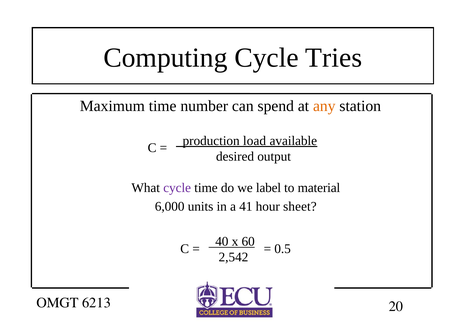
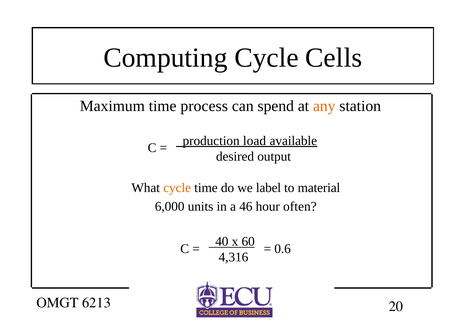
Tries: Tries -> Cells
number: number -> process
cycle at (177, 188) colour: purple -> orange
41: 41 -> 46
sheet: sheet -> often
0.5: 0.5 -> 0.6
2,542: 2,542 -> 4,316
